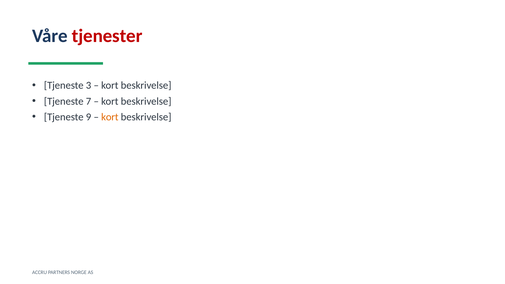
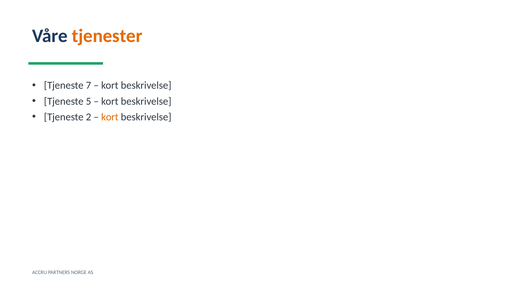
tjenester colour: red -> orange
3: 3 -> 7
7: 7 -> 5
9: 9 -> 2
